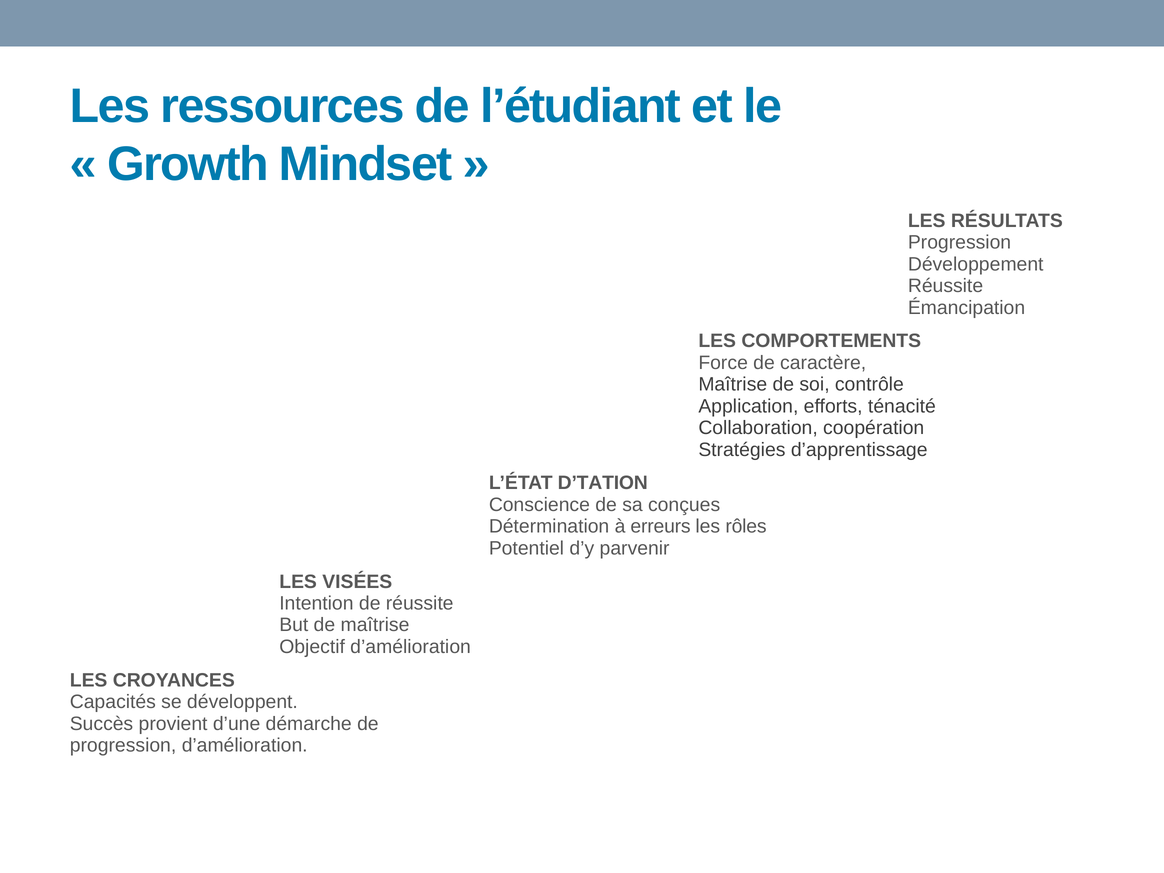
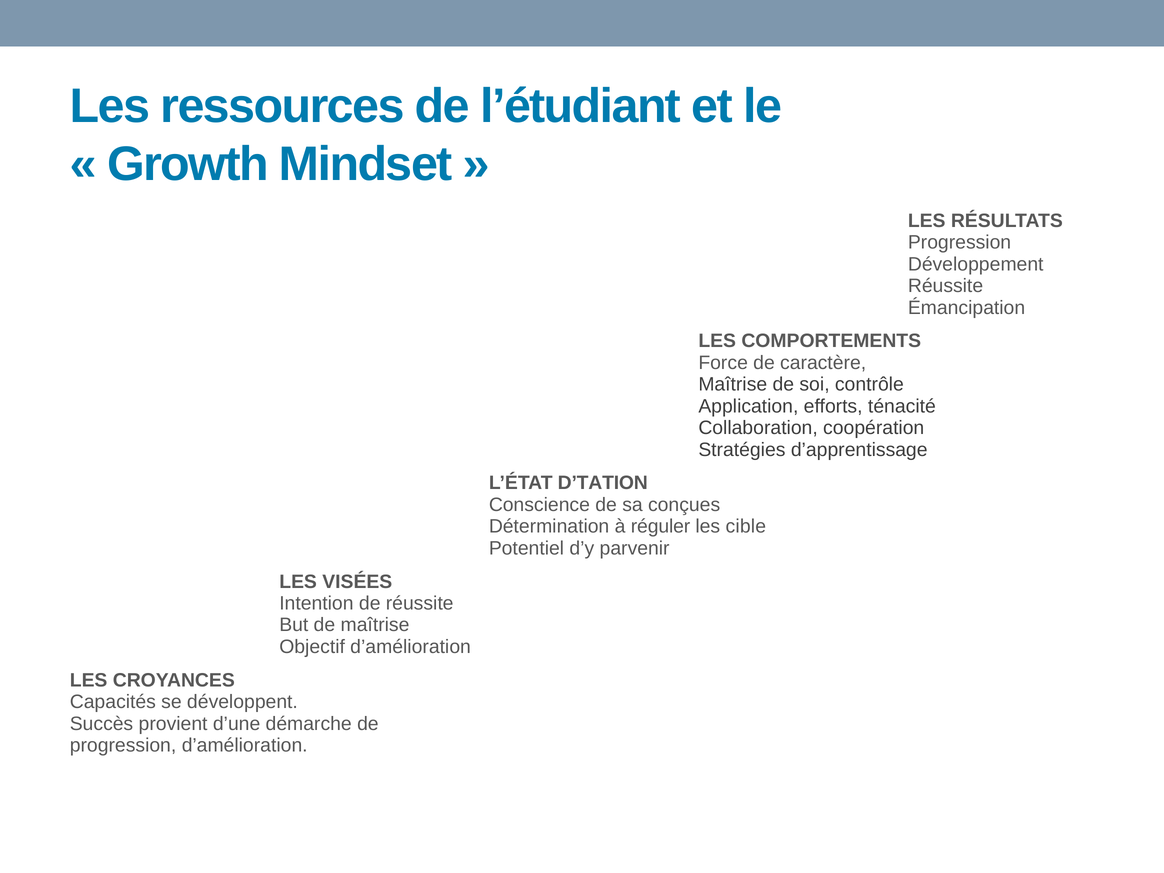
erreurs: erreurs -> réguler
rôles: rôles -> cible
